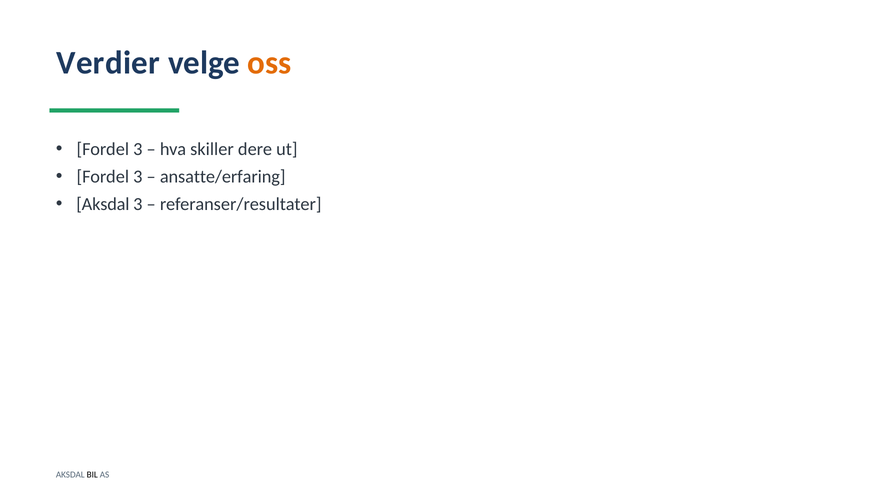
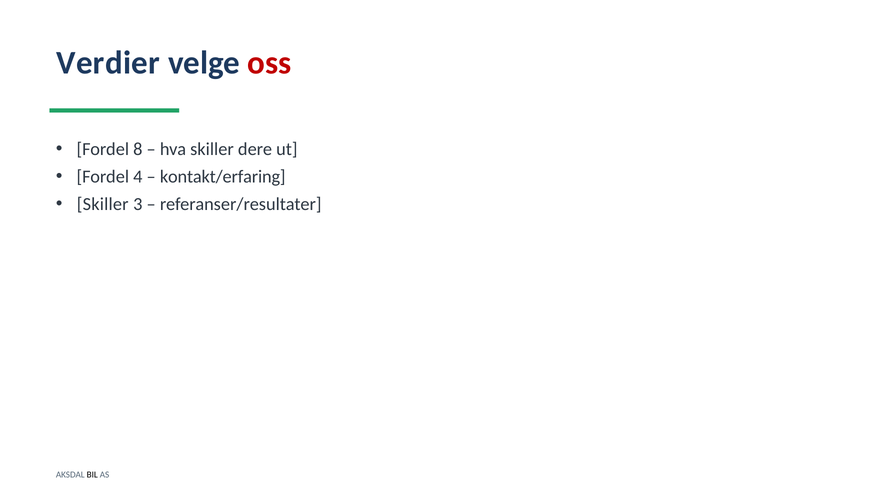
oss colour: orange -> red
3 at (138, 149): 3 -> 8
3 at (138, 176): 3 -> 4
ansatte/erfaring: ansatte/erfaring -> kontakt/erfaring
Aksdal at (103, 204): Aksdal -> Skiller
